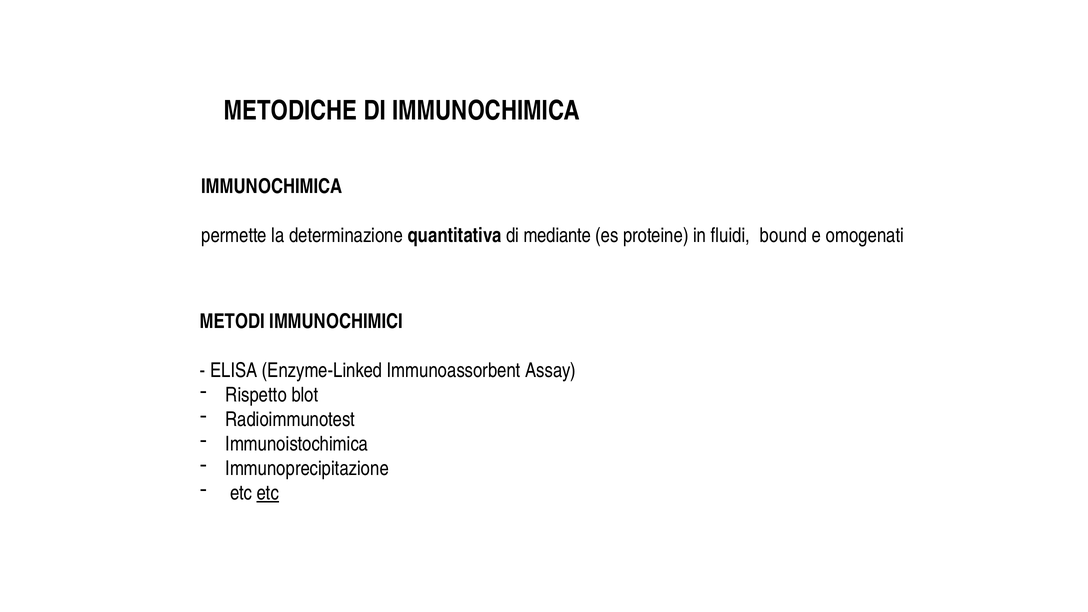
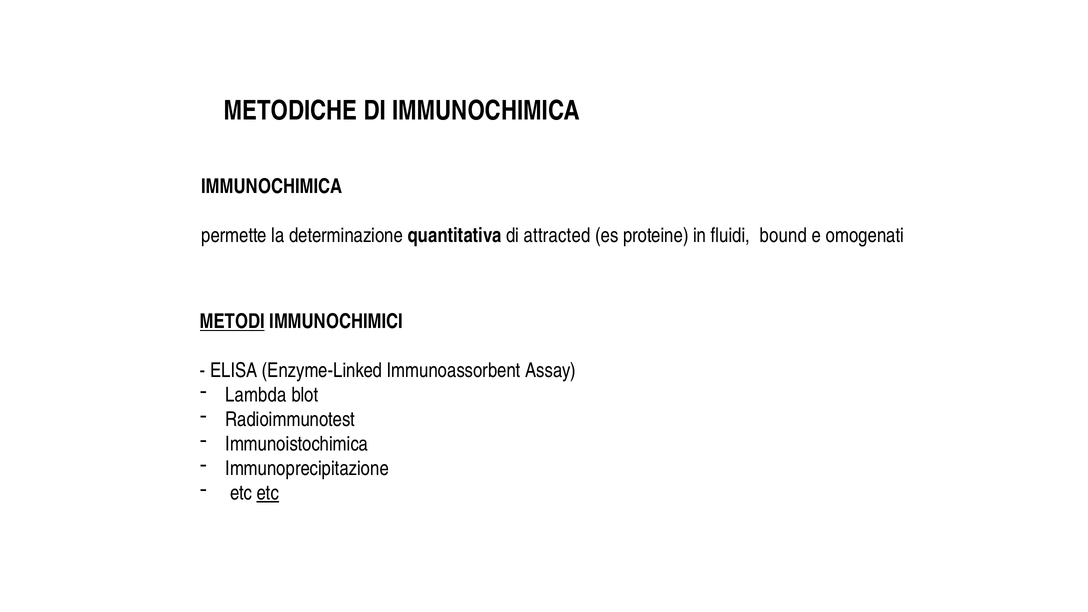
mediante: mediante -> attracted
METODI underline: none -> present
Rispetto: Rispetto -> Lambda
